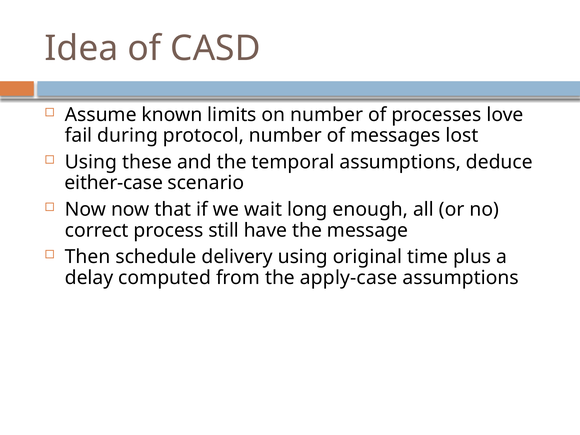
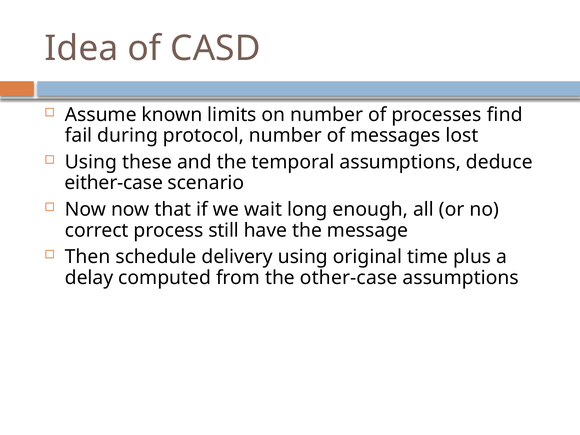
love: love -> find
apply-case: apply-case -> other-case
